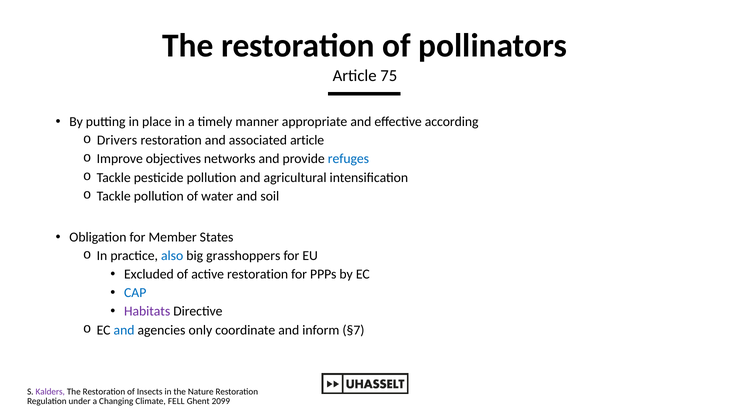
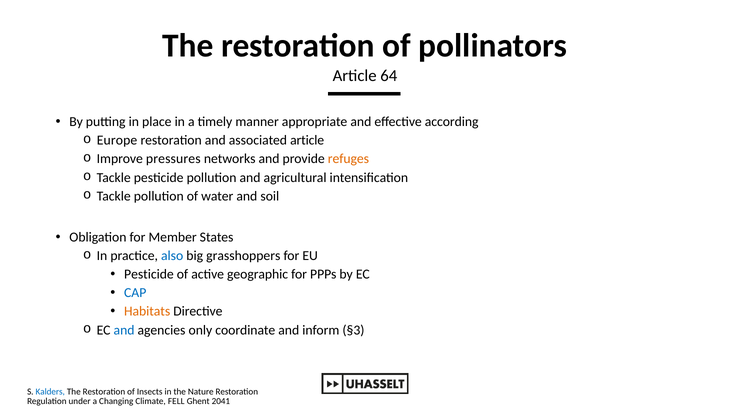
75: 75 -> 64
Drivers: Drivers -> Europe
objectives: objectives -> pressures
refuges colour: blue -> orange
Excluded at (149, 274): Excluded -> Pesticide
active restoration: restoration -> geographic
Habitats colour: purple -> orange
§7: §7 -> §3
Kalders colour: purple -> blue
2099: 2099 -> 2041
